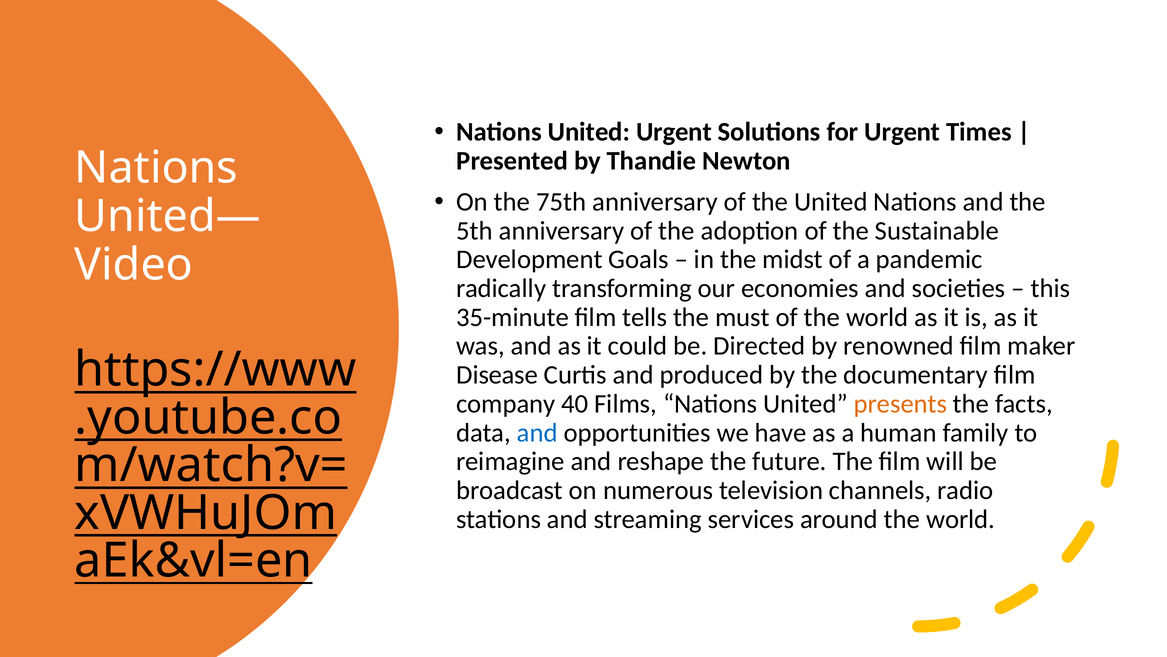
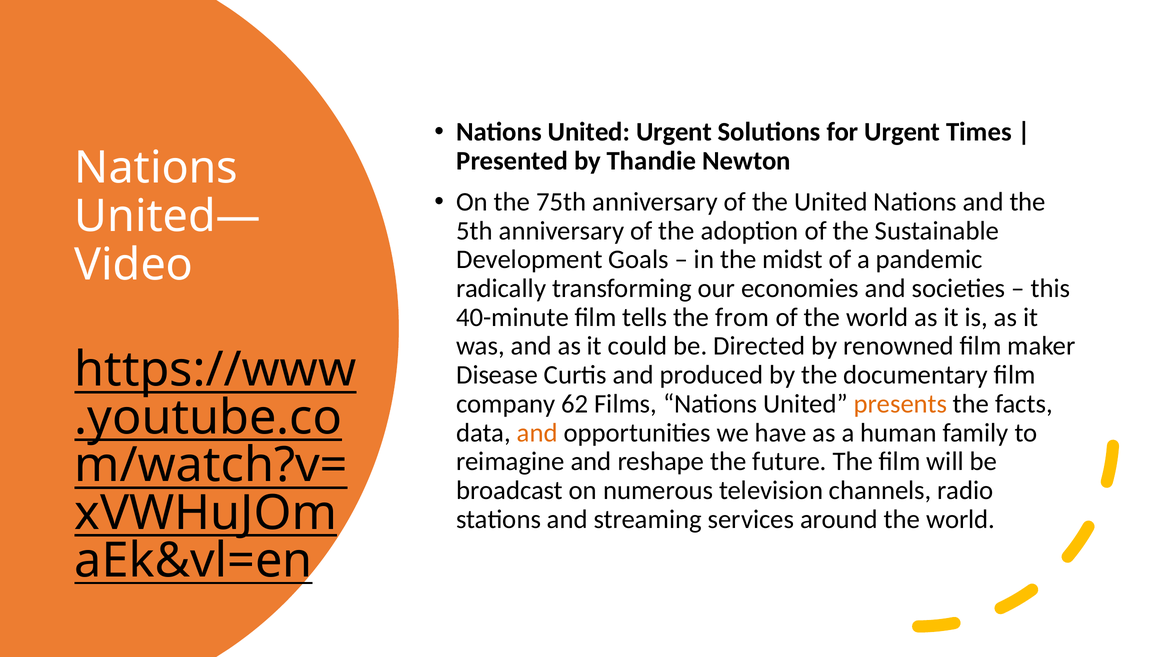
35-minute: 35-minute -> 40-minute
must: must -> from
40: 40 -> 62
and at (537, 432) colour: blue -> orange
